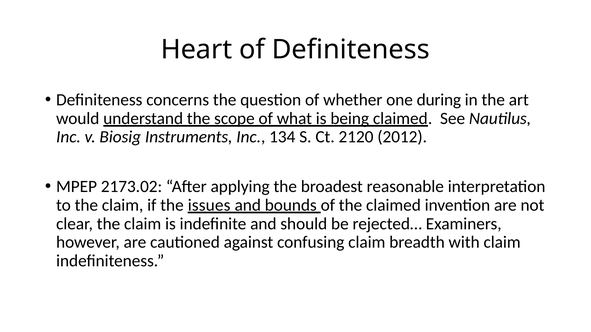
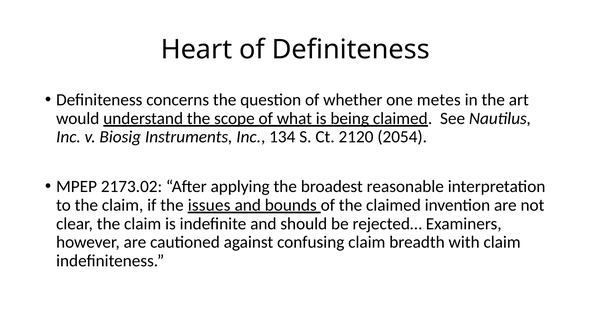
during: during -> metes
2012: 2012 -> 2054
